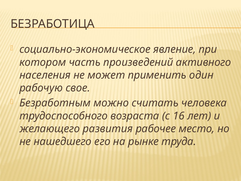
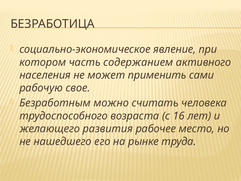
произведений: произведений -> содержанием
один: один -> сами
